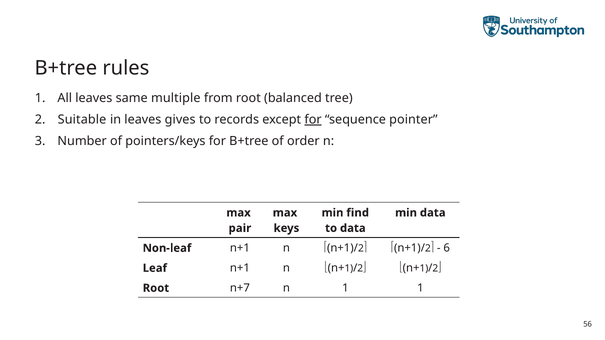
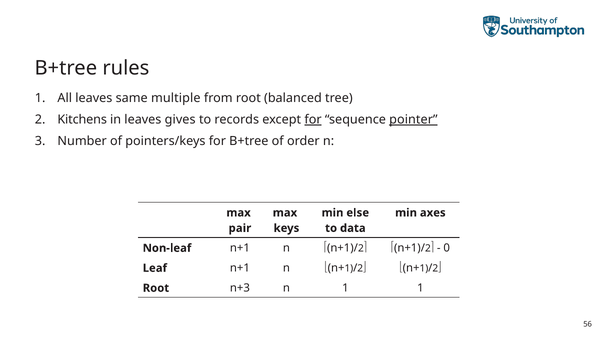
Suitable: Suitable -> Kitchens
pointer underline: none -> present
find: find -> else
min data: data -> axes
6: 6 -> 0
n+7: n+7 -> n+3
